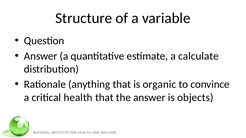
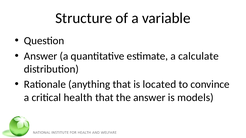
organic: organic -> located
objects: objects -> models
